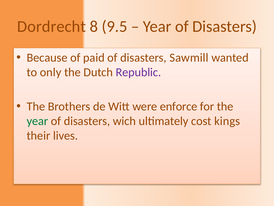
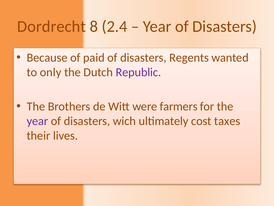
9.5: 9.5 -> 2.4
Sawmill: Sawmill -> Regents
enforce: enforce -> farmers
year at (37, 121) colour: green -> purple
kings: kings -> taxes
